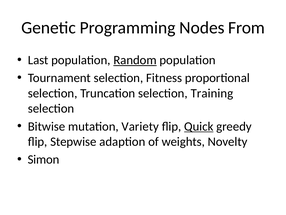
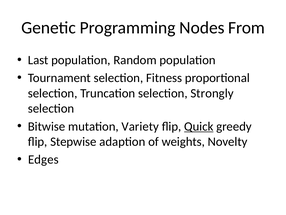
Random underline: present -> none
Training: Training -> Strongly
Simon: Simon -> Edges
